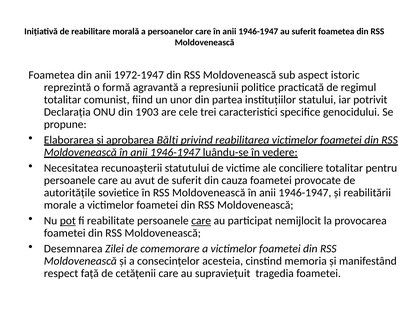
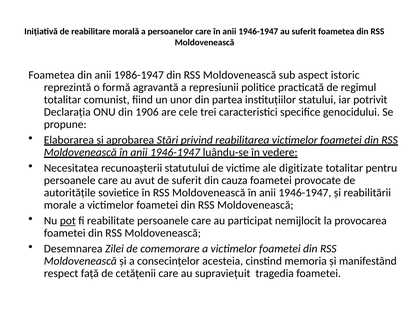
1972-1947: 1972-1947 -> 1986-1947
1903: 1903 -> 1906
Bălţi: Bălţi -> Stări
conciliere: conciliere -> digitizate
care at (201, 221) underline: present -> none
